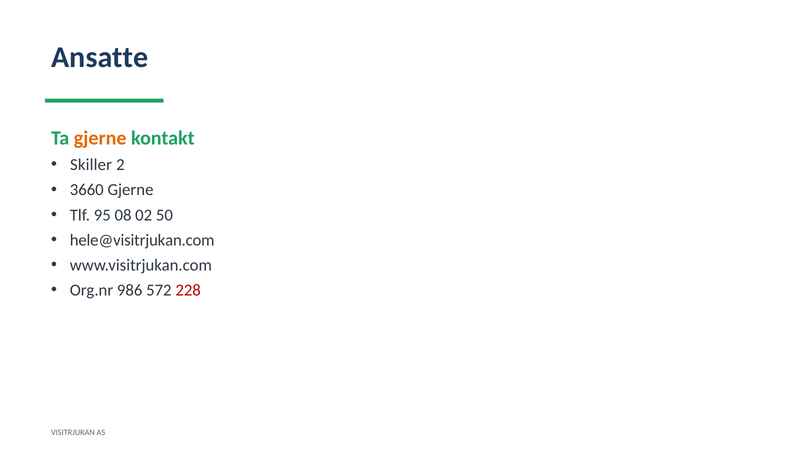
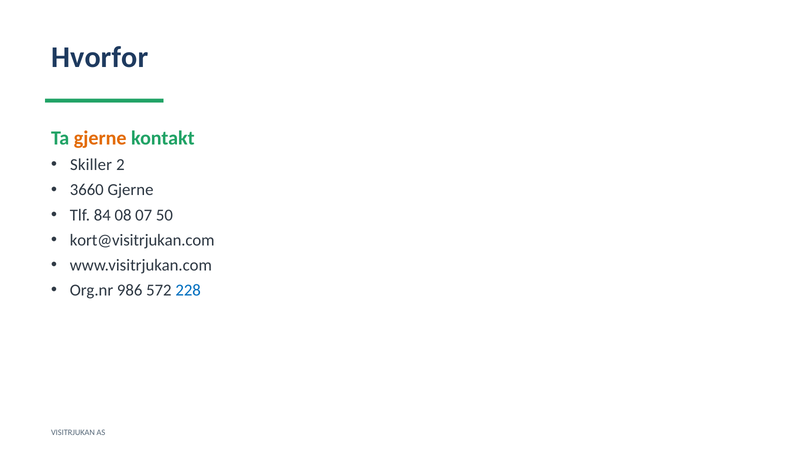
Ansatte: Ansatte -> Hvorfor
95: 95 -> 84
02: 02 -> 07
hele@visitrjukan.com: hele@visitrjukan.com -> kort@visitrjukan.com
228 colour: red -> blue
